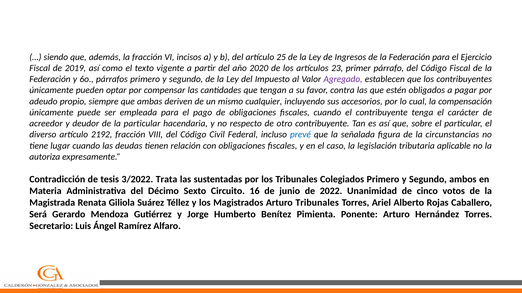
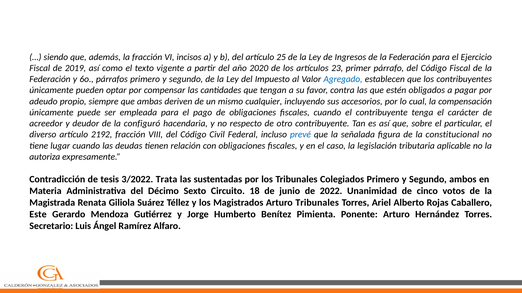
Agregado colour: purple -> blue
la particular: particular -> configuró
circunstancias: circunstancias -> constitucional
16: 16 -> 18
Será: Será -> Este
